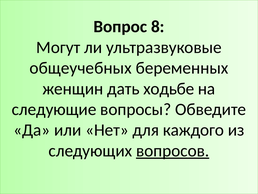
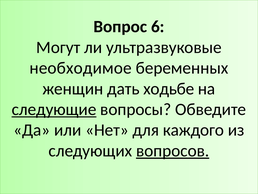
8: 8 -> 6
общеучебных: общеучебных -> необходимое
следующие underline: none -> present
